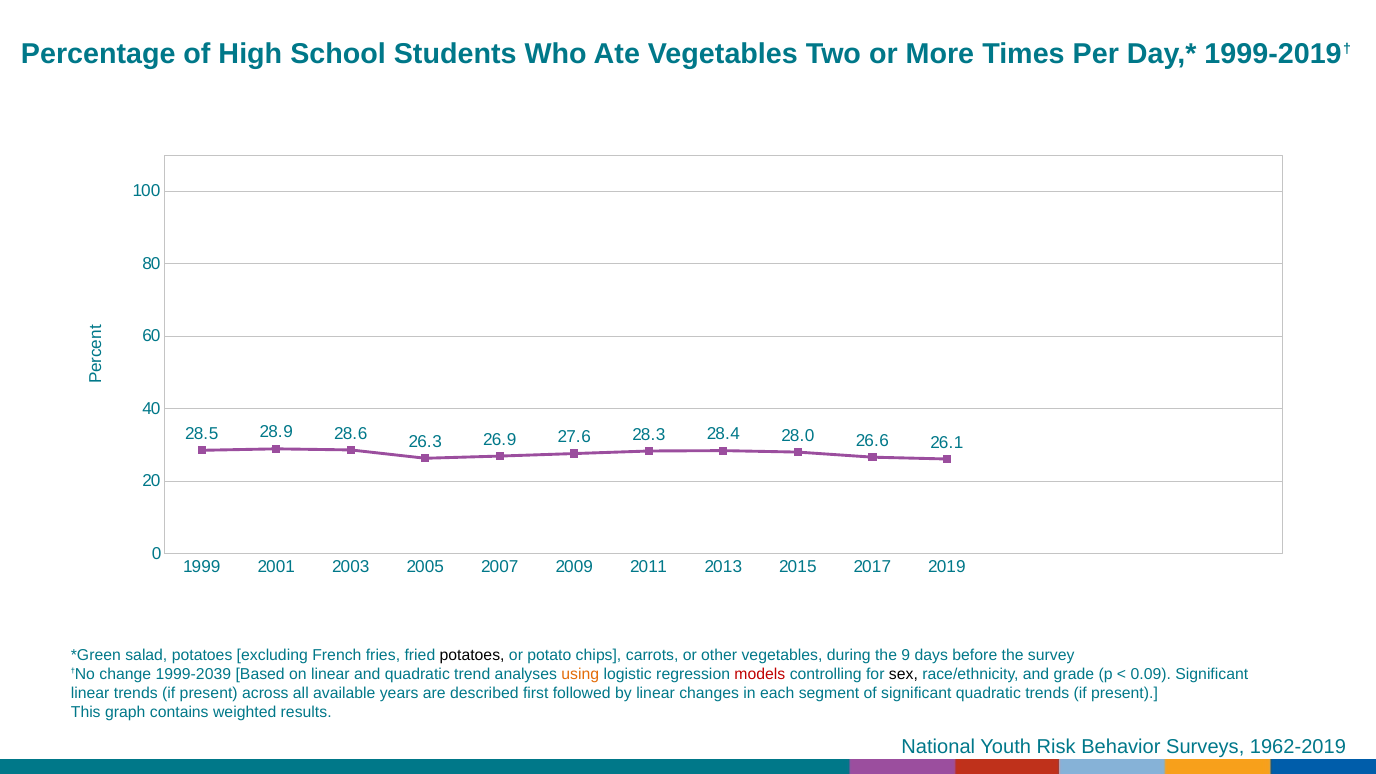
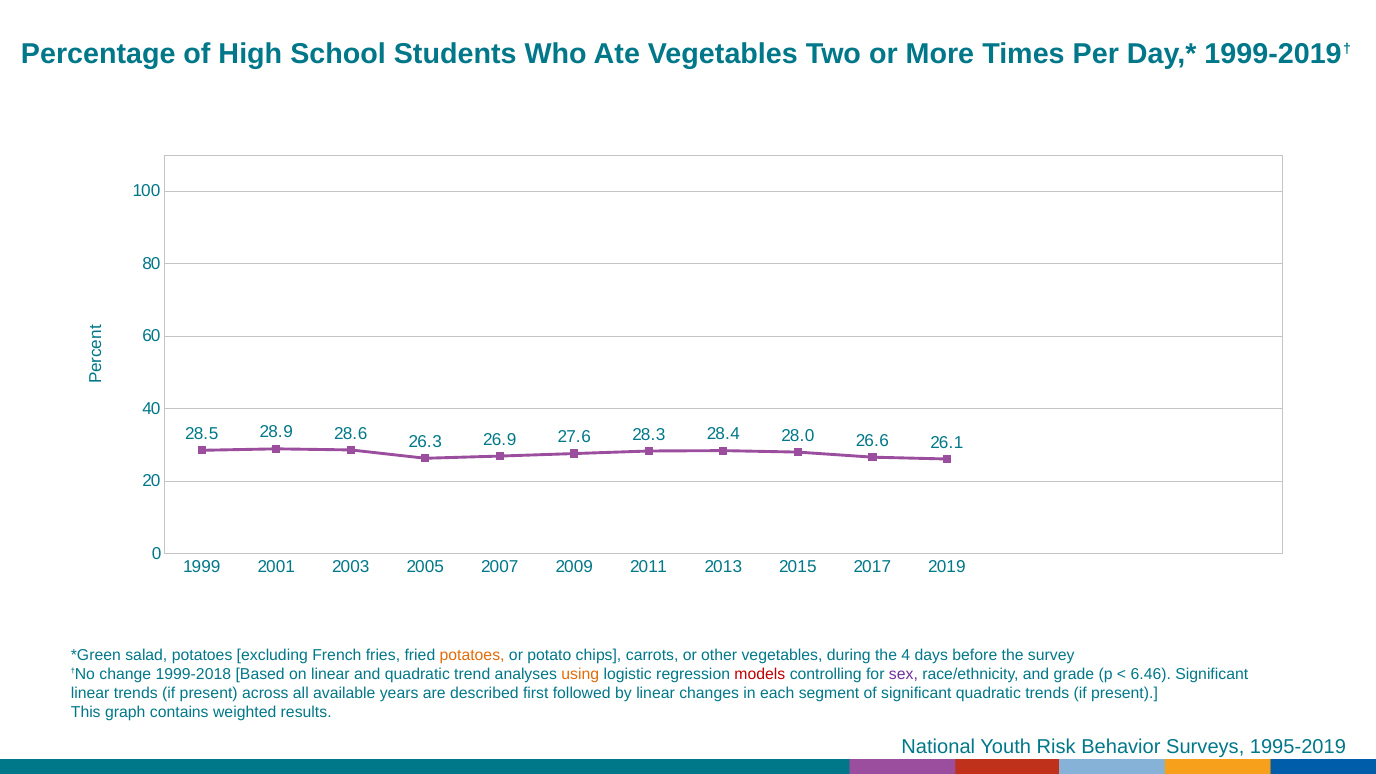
potatoes at (472, 656) colour: black -> orange
9: 9 -> 4
1999-2039: 1999-2039 -> 1999-2018
sex colour: black -> purple
0.09: 0.09 -> 6.46
1962-2019: 1962-2019 -> 1995-2019
